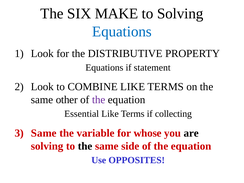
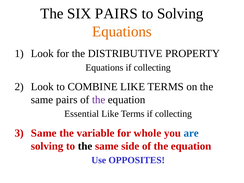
SIX MAKE: MAKE -> PAIRS
Equations at (122, 32) colour: blue -> orange
statement at (152, 68): statement -> collecting
same other: other -> pairs
whose: whose -> whole
are colour: black -> blue
